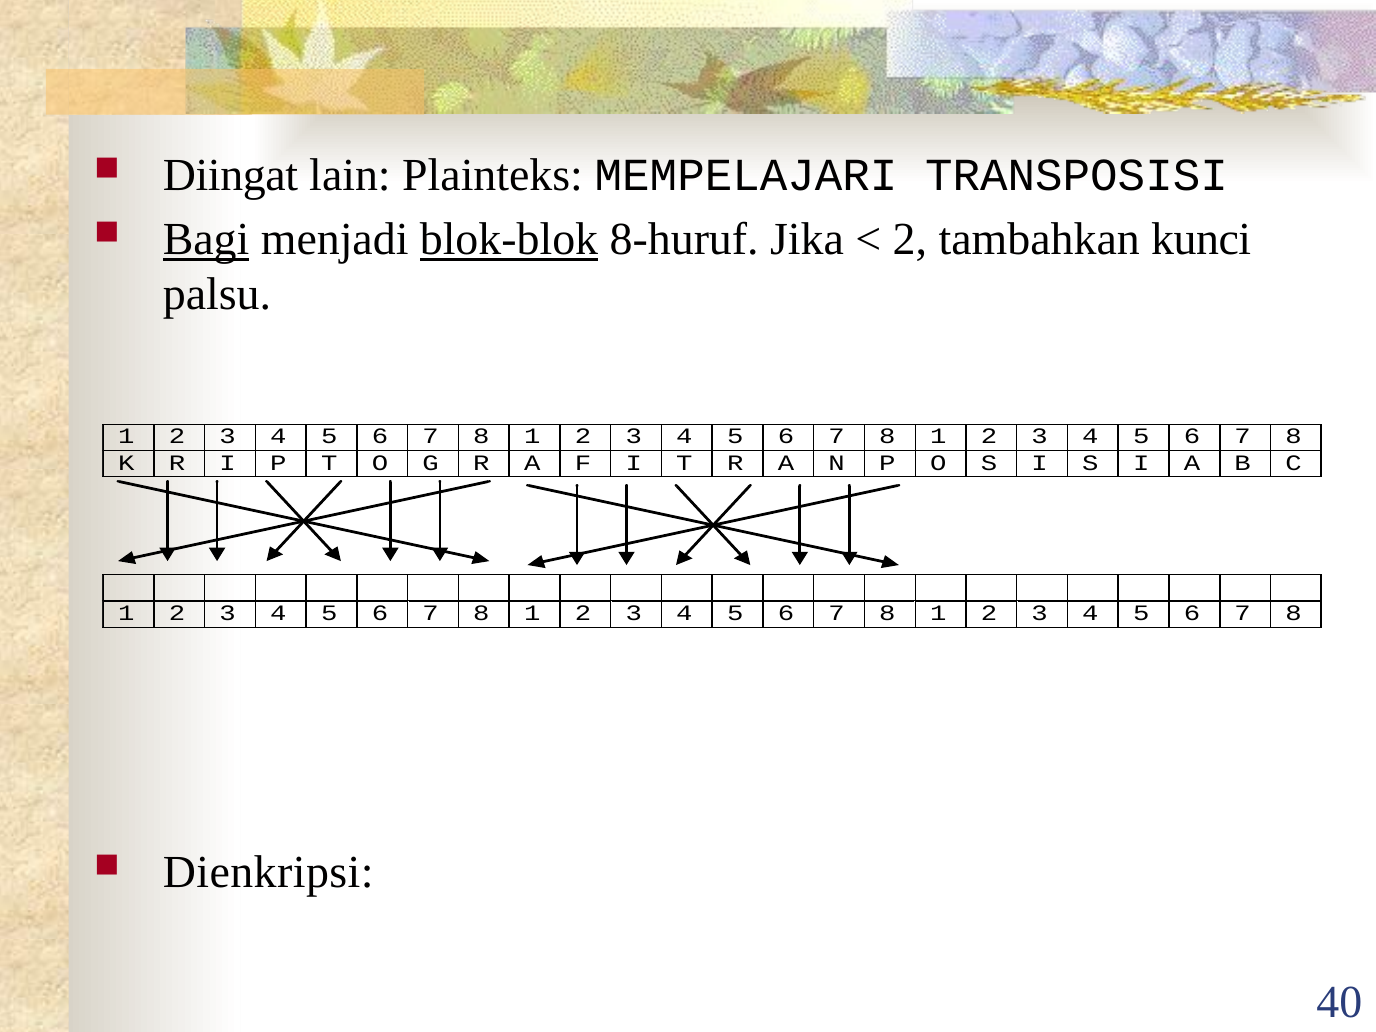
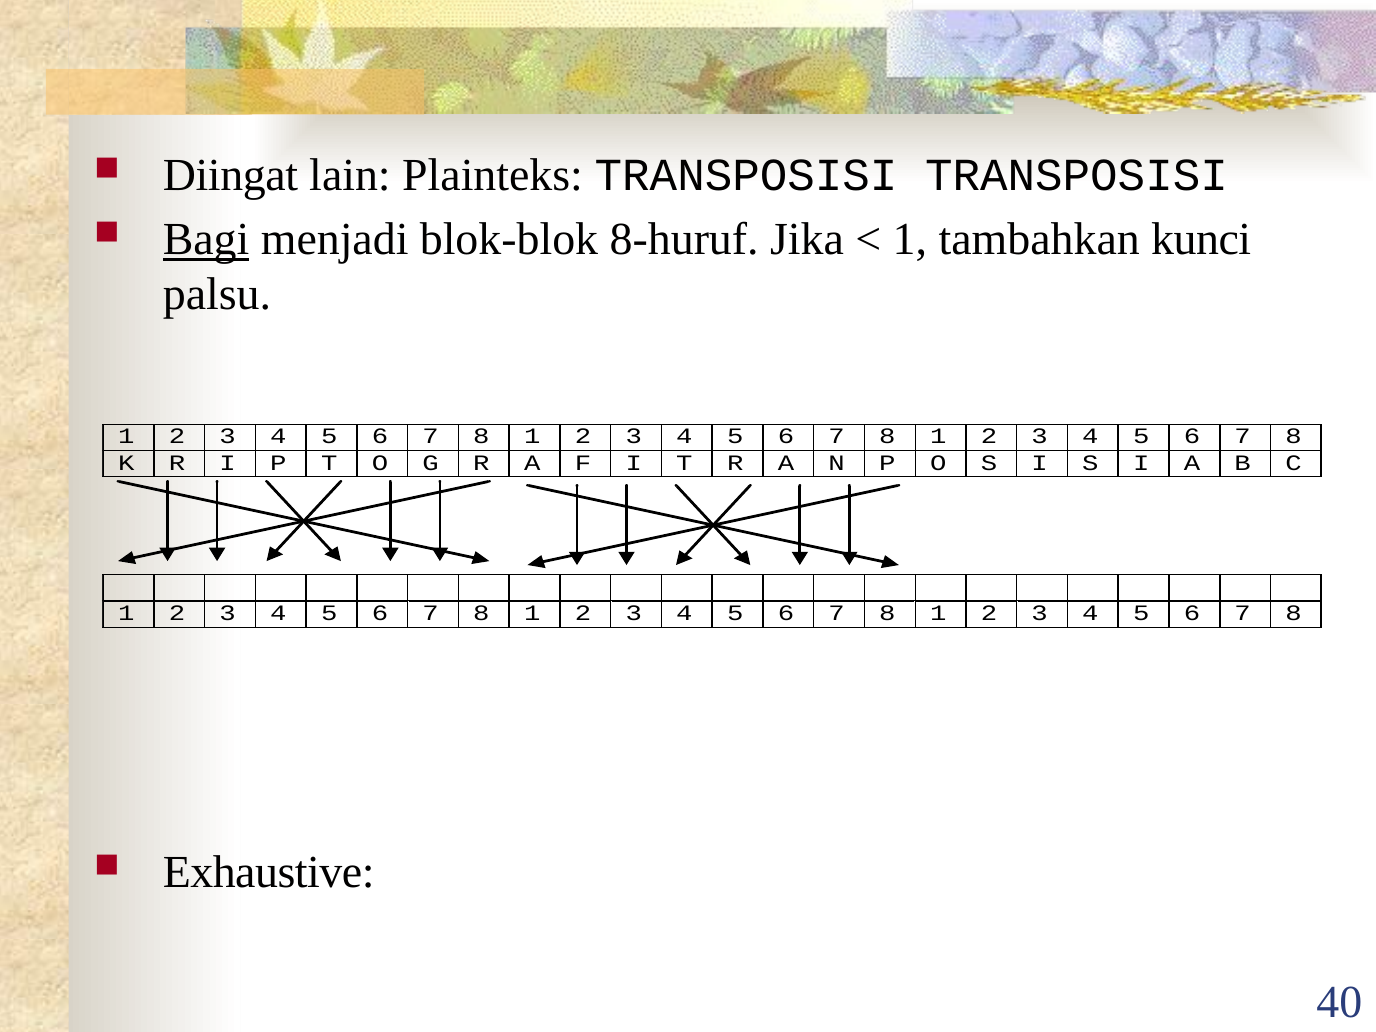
Plainteks MEMPELAJARI: MEMPELAJARI -> TRANSPOSISI
blok-blok underline: present -> none
2 at (910, 239): 2 -> 1
Dienkripsi: Dienkripsi -> Exhaustive
